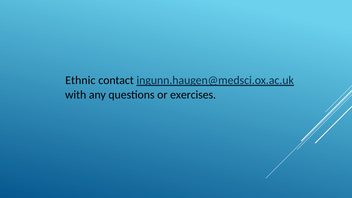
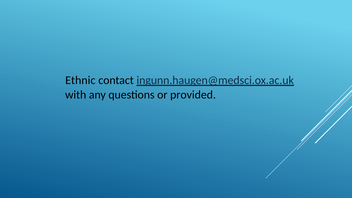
exercises: exercises -> provided
